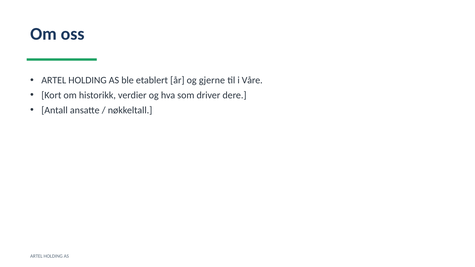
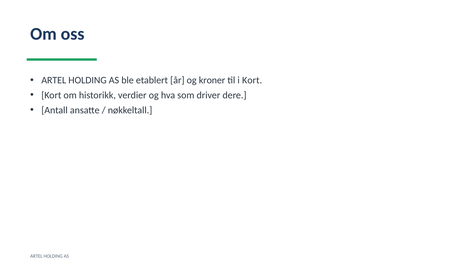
gjerne: gjerne -> kroner
i Våre: Våre -> Kort
